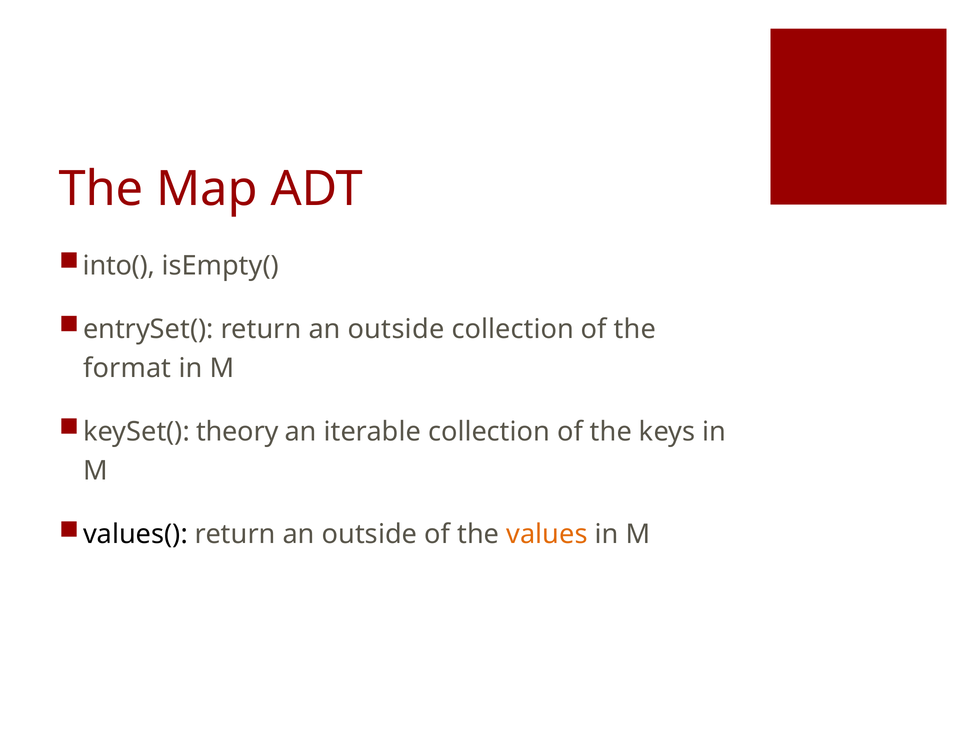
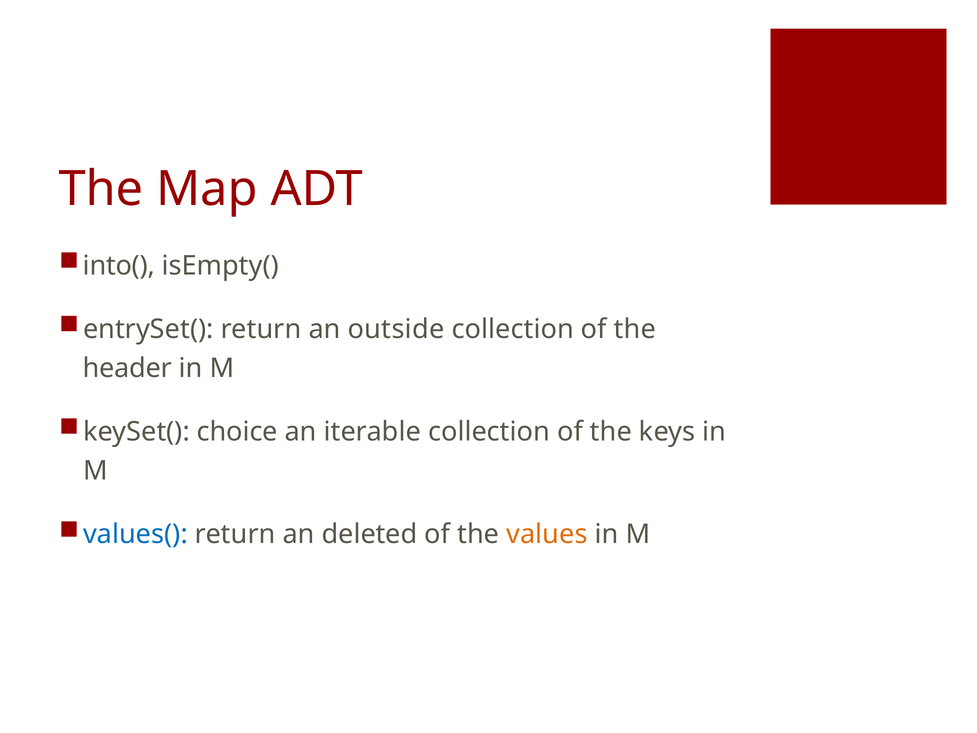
format: format -> header
theory: theory -> choice
values( colour: black -> blue
outside at (369, 534): outside -> deleted
